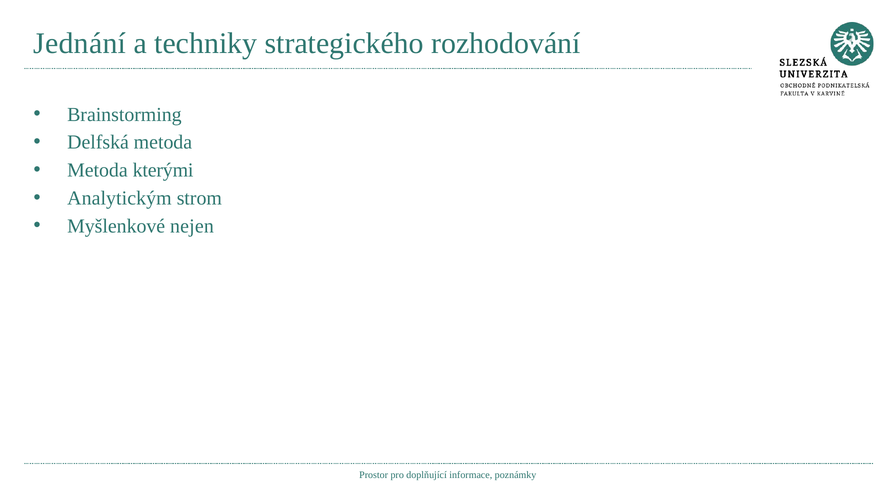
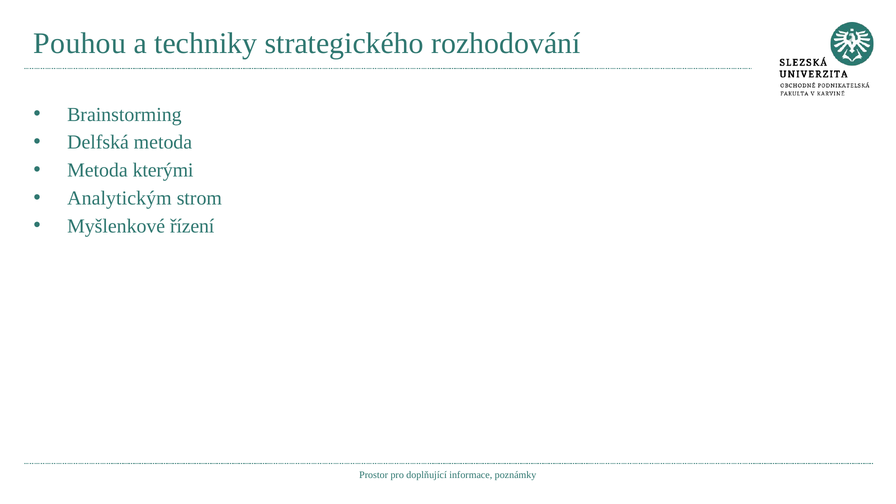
Jednání: Jednání -> Pouhou
nejen: nejen -> řízení
